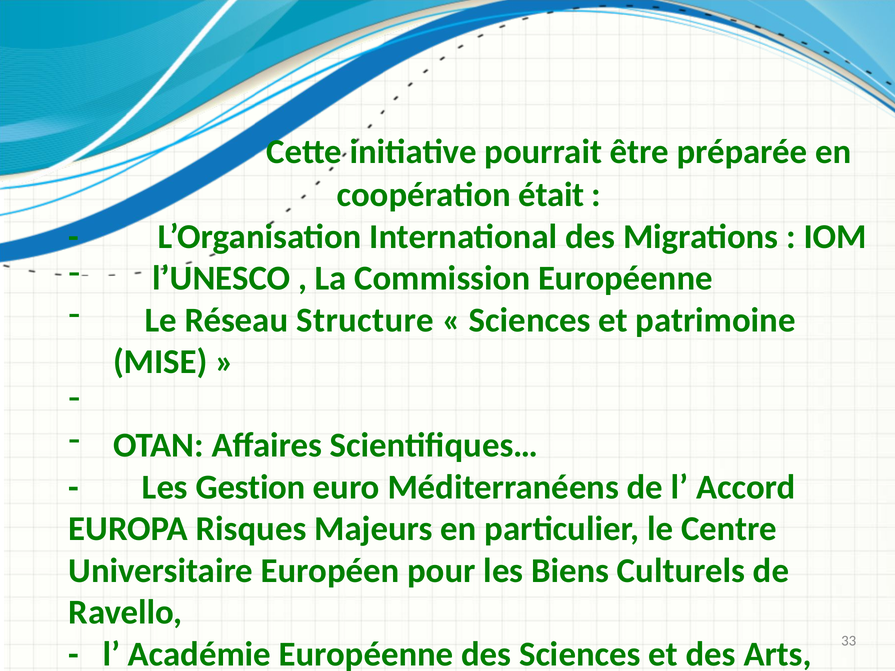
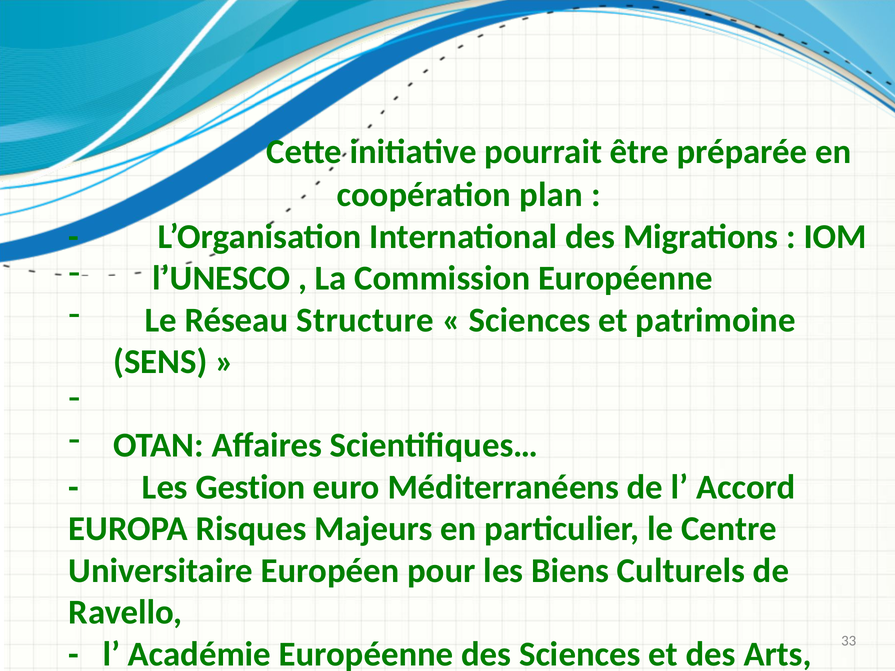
était: était -> plan
MISE: MISE -> SENS
